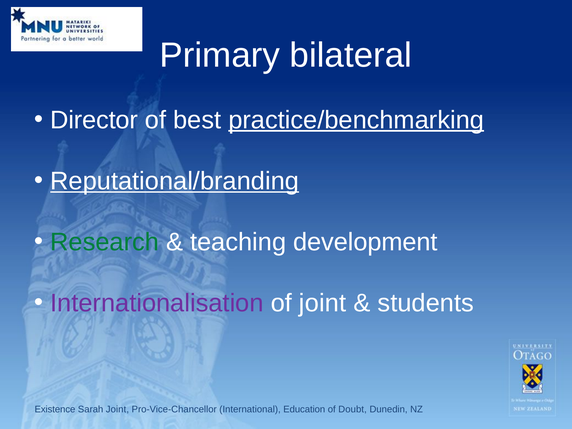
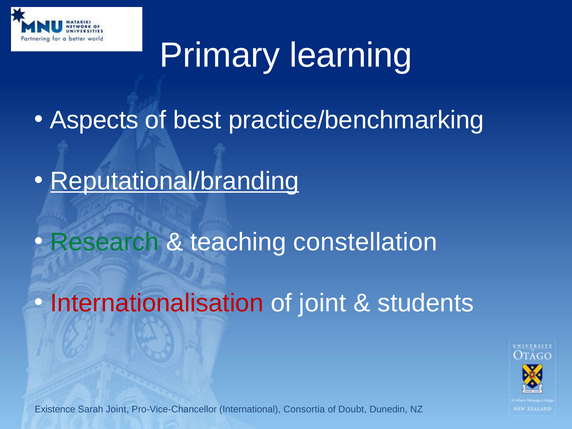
bilateral: bilateral -> learning
Director: Director -> Aspects
practice/benchmarking underline: present -> none
development: development -> constellation
Internationalisation colour: purple -> red
Education: Education -> Consortia
